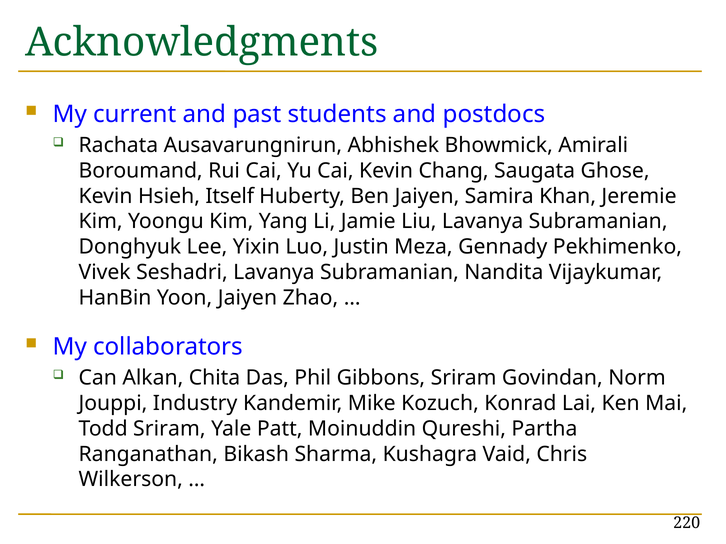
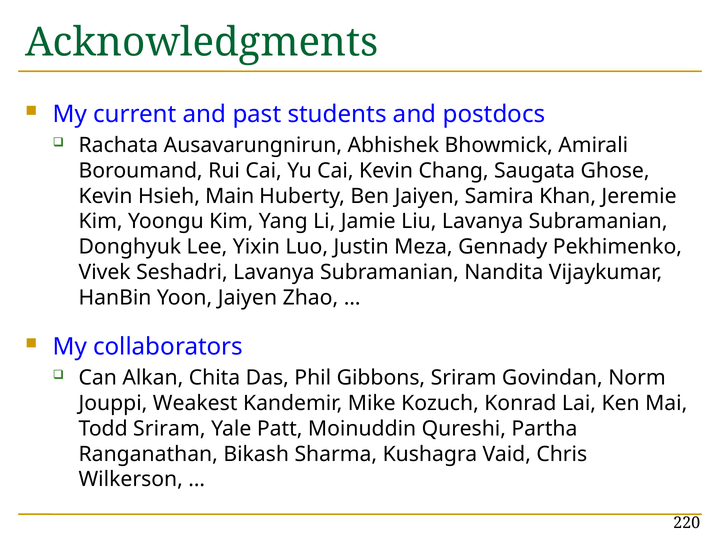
Itself: Itself -> Main
Industry: Industry -> Weakest
